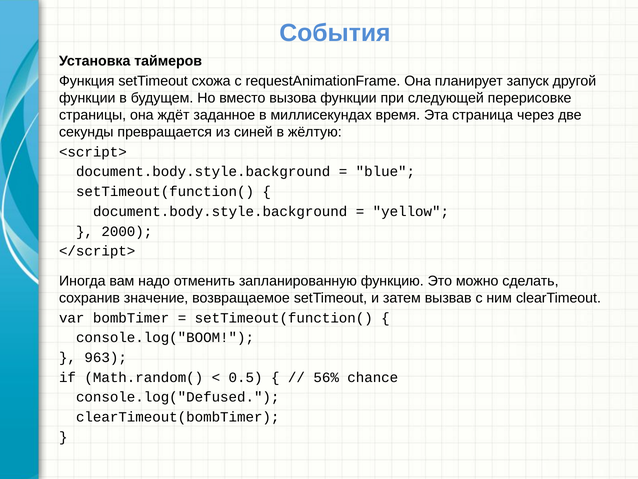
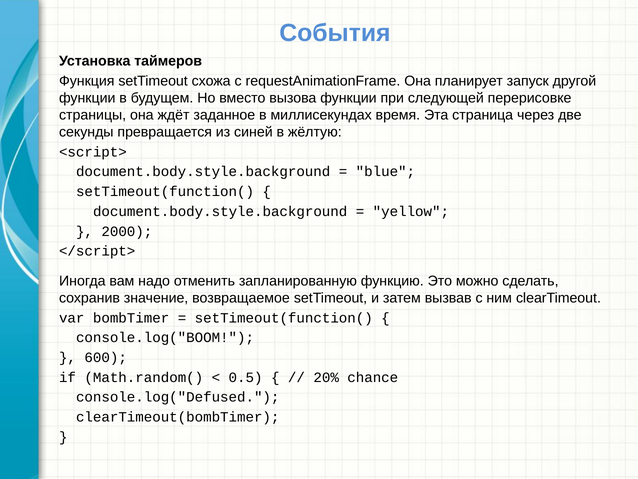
963: 963 -> 600
56%: 56% -> 20%
